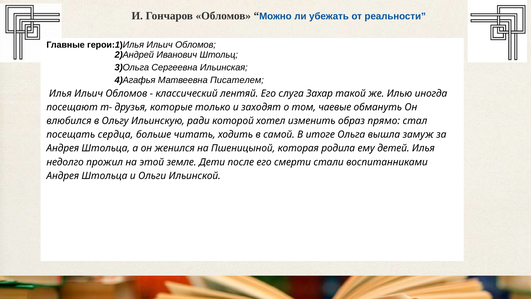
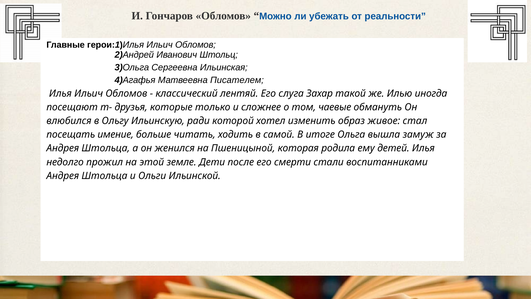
заходят: заходят -> сложнее
прямо: прямо -> живое
сердца: сердца -> имение
